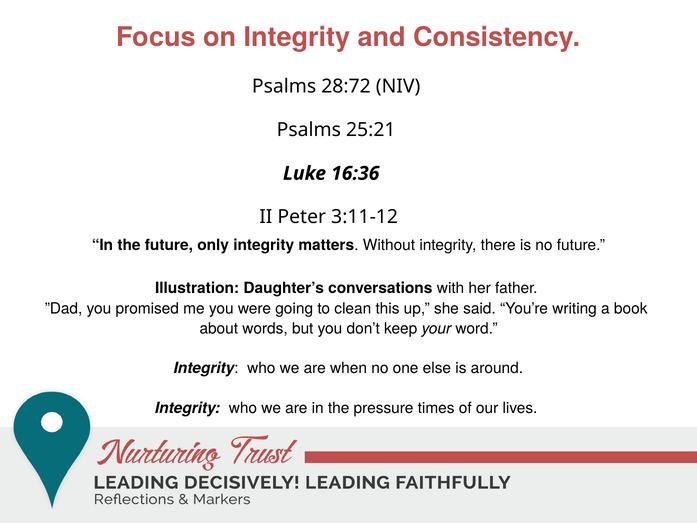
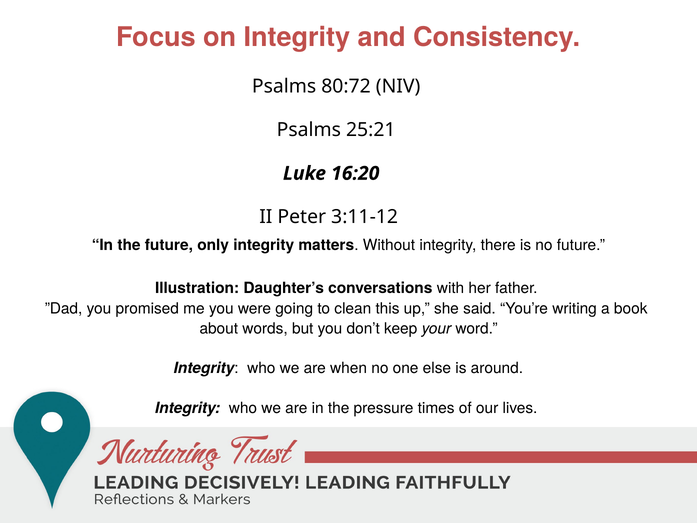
28:72: 28:72 -> 80:72
16:36: 16:36 -> 16:20
